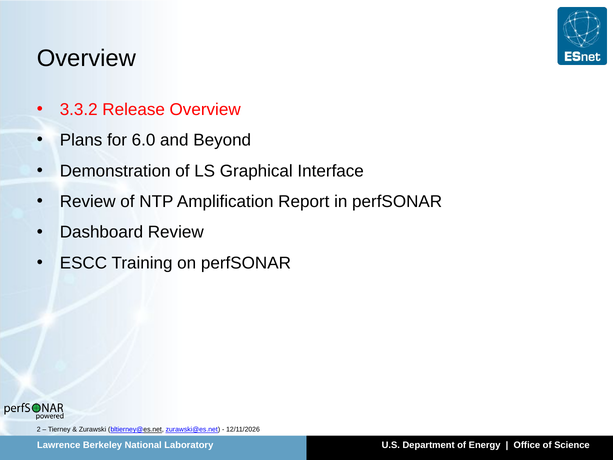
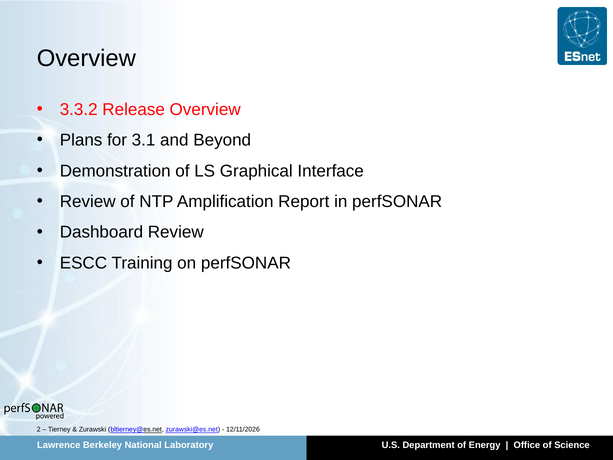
6.0: 6.0 -> 3.1
